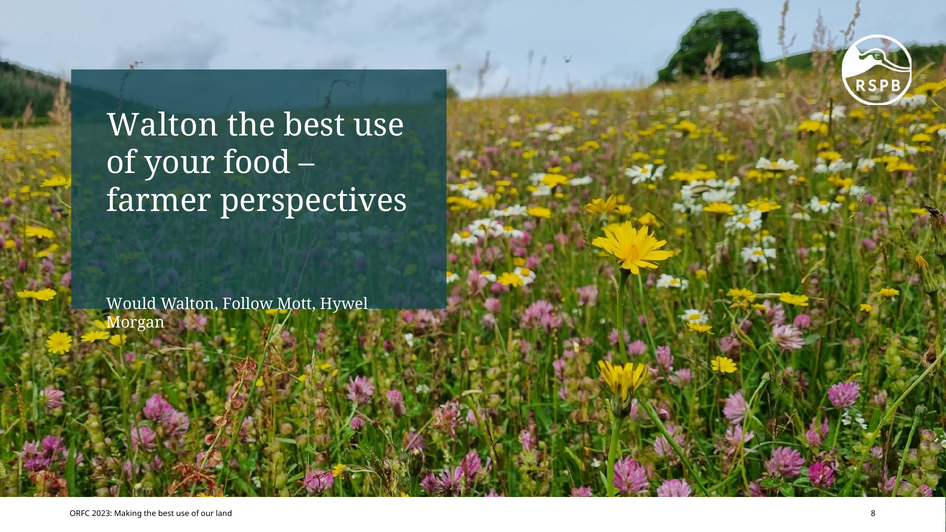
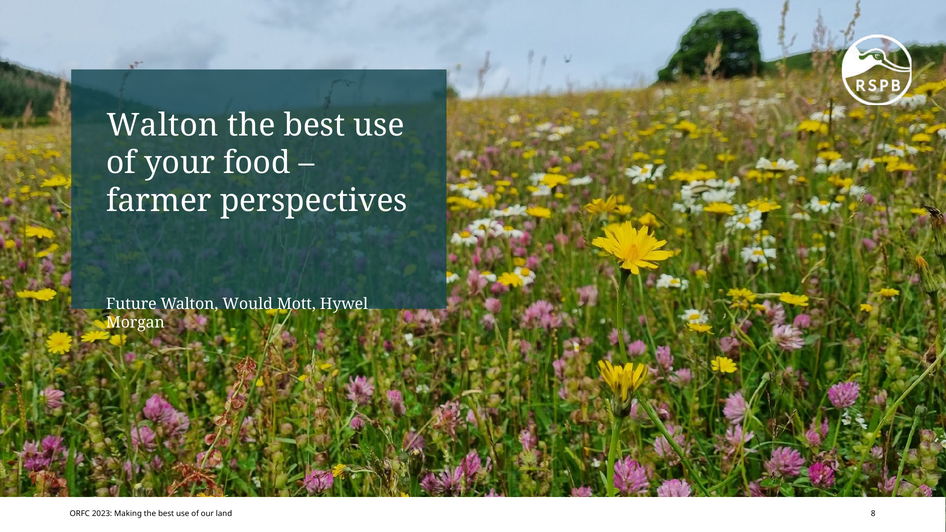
Would: Would -> Future
Follow: Follow -> Would
